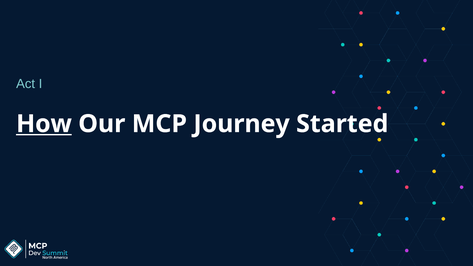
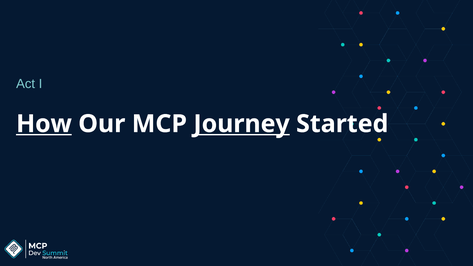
Journey underline: none -> present
